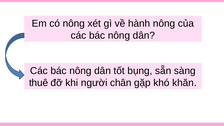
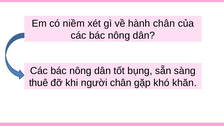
có nông: nông -> niềm
hành nông: nông -> chân
